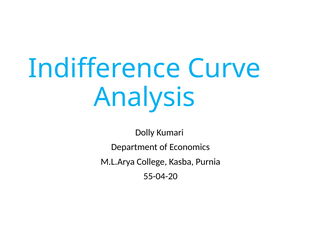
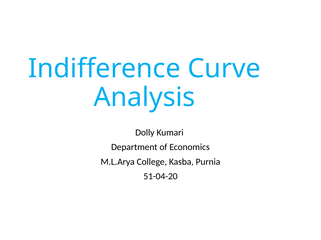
55-04-20: 55-04-20 -> 51-04-20
